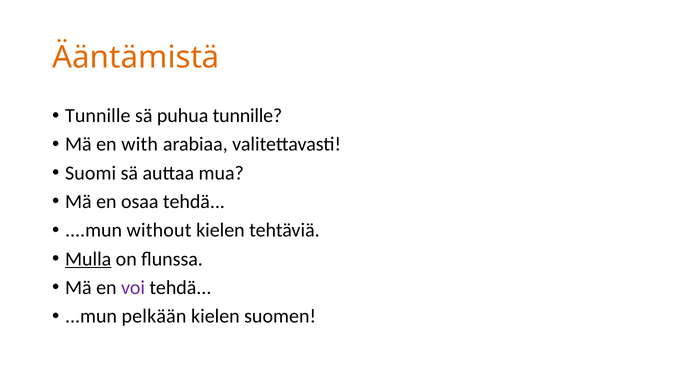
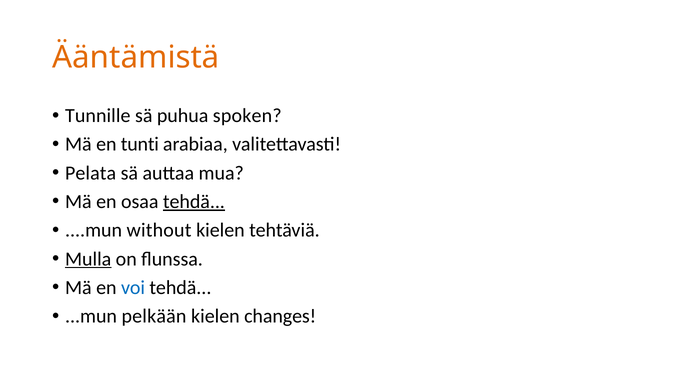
puhua tunnille: tunnille -> spoken
with: with -> tunti
Suomi: Suomi -> Pelata
tehdä at (194, 202) underline: none -> present
voi colour: purple -> blue
suomen: suomen -> changes
